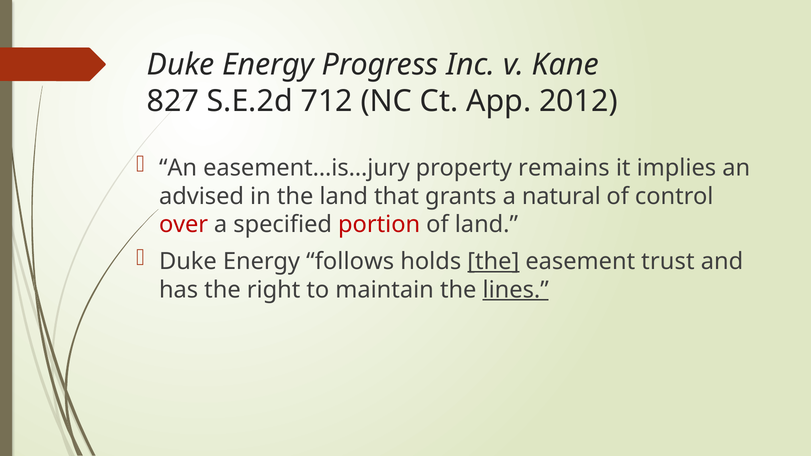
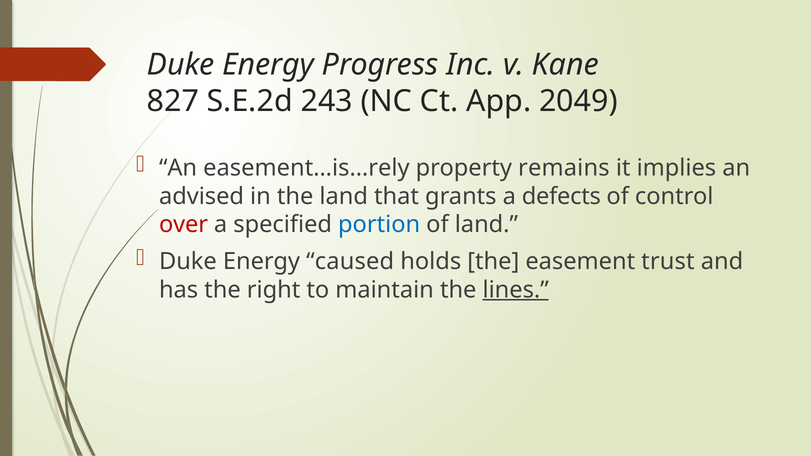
712: 712 -> 243
2012: 2012 -> 2049
easement…is…jury: easement…is…jury -> easement…is…rely
natural: natural -> defects
portion colour: red -> blue
follows: follows -> caused
the at (493, 262) underline: present -> none
